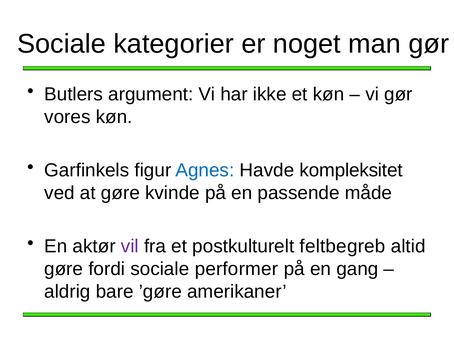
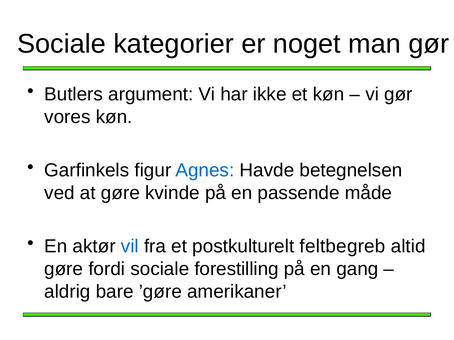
kompleksitet: kompleksitet -> betegnelsen
vil colour: purple -> blue
performer: performer -> forestilling
